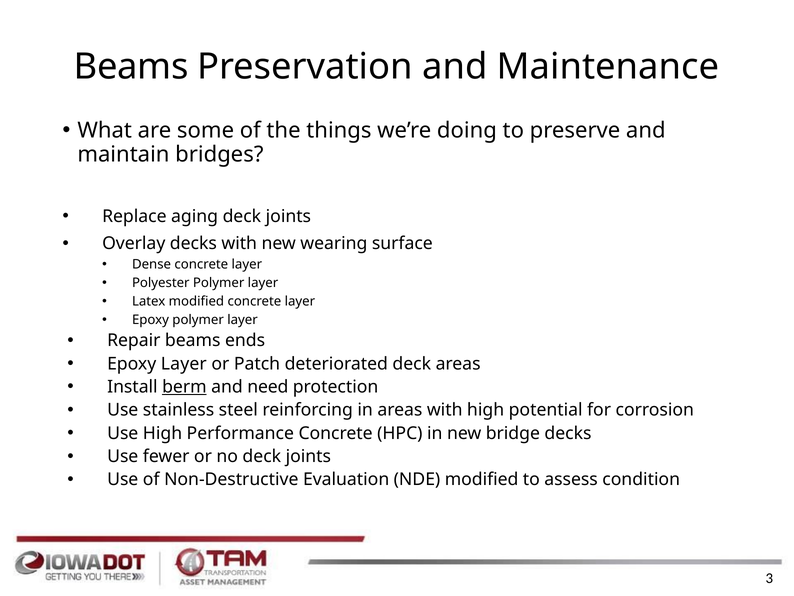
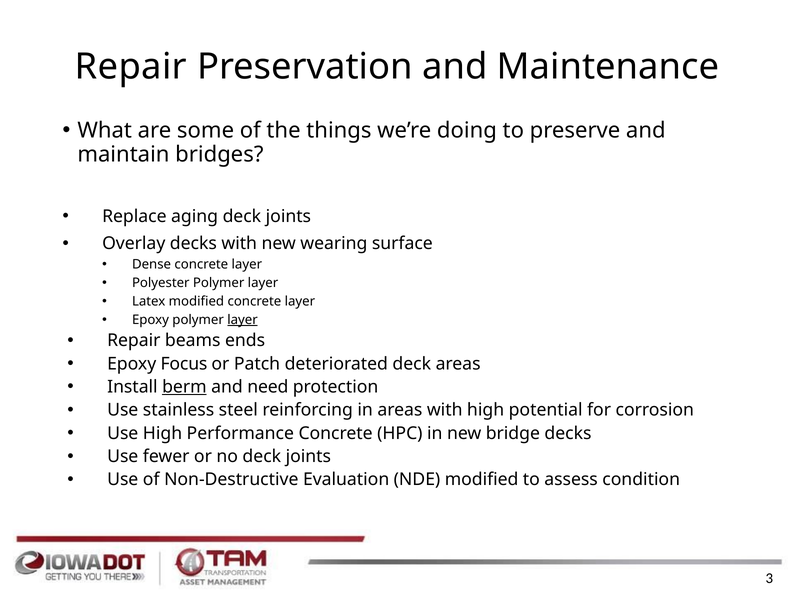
Beams at (131, 67): Beams -> Repair
layer at (243, 319) underline: none -> present
Epoxy Layer: Layer -> Focus
